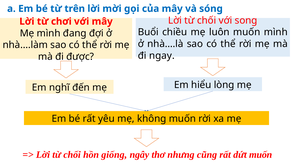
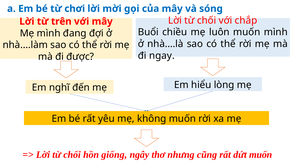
trên: trên -> chơi
song: song -> chắp
chơi: chơi -> trên
